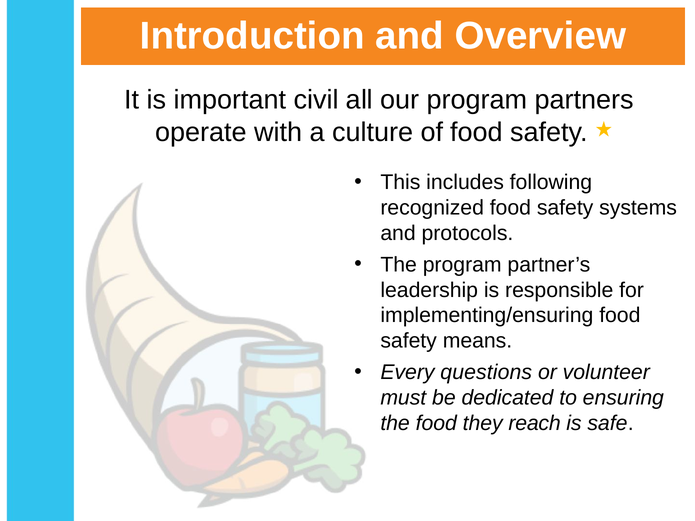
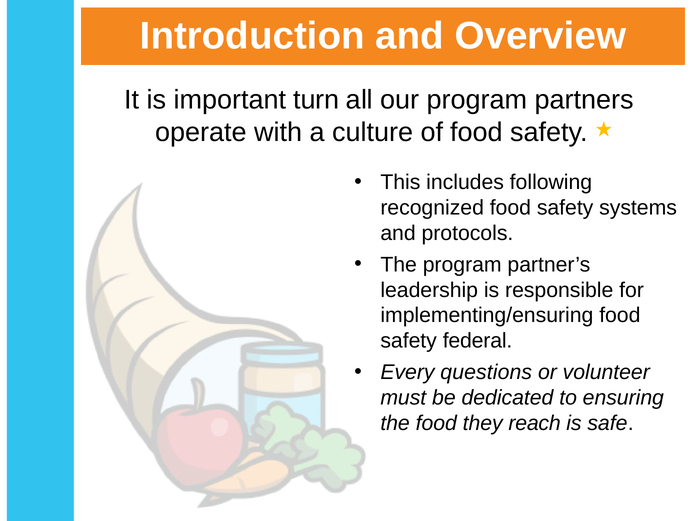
civil: civil -> turn
means: means -> federal
